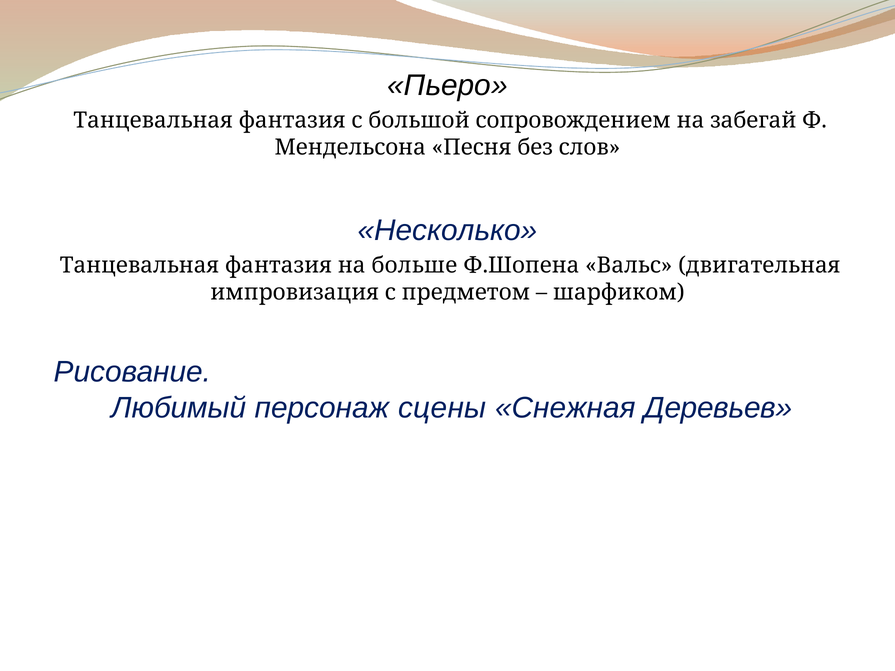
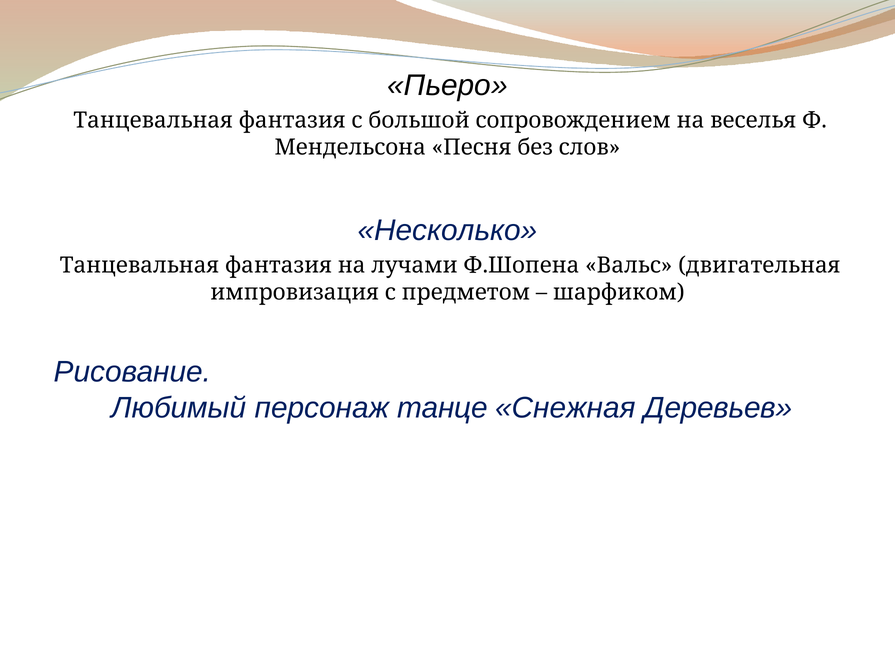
забегай: забегай -> веселья
больше: больше -> лучами
сцены: сцены -> танце
